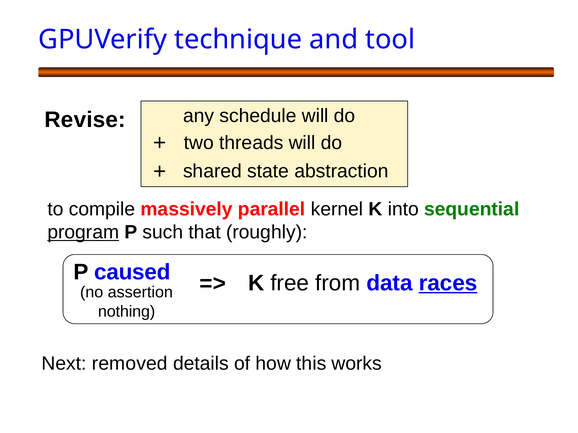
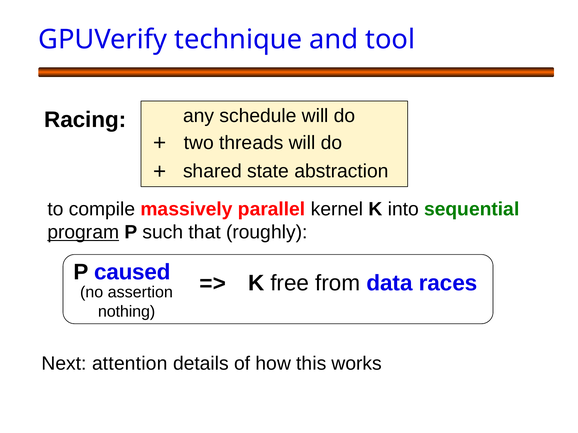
Revise: Revise -> Racing
races underline: present -> none
removed: removed -> attention
